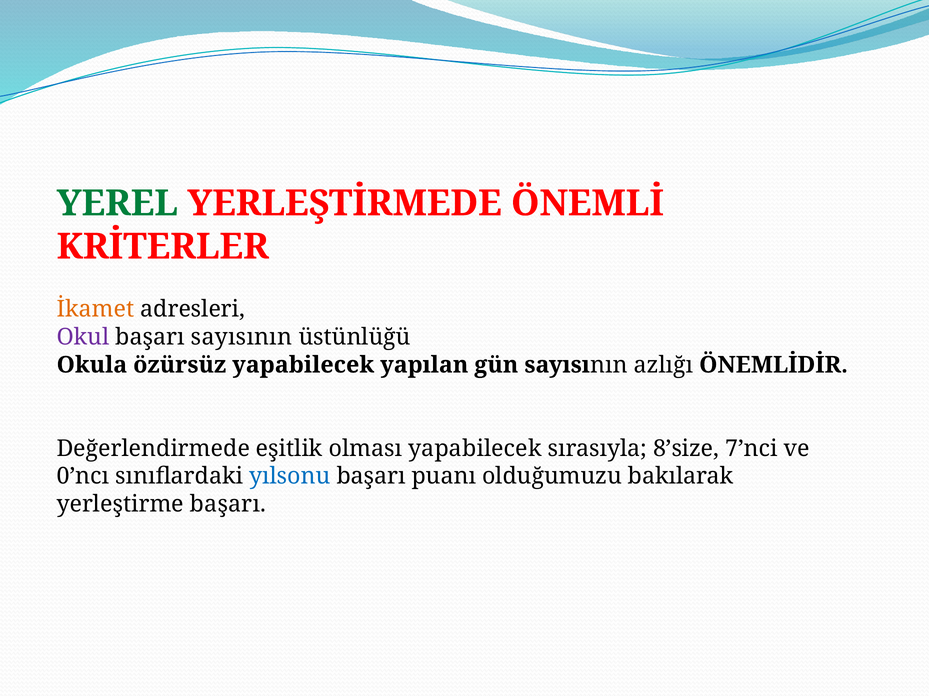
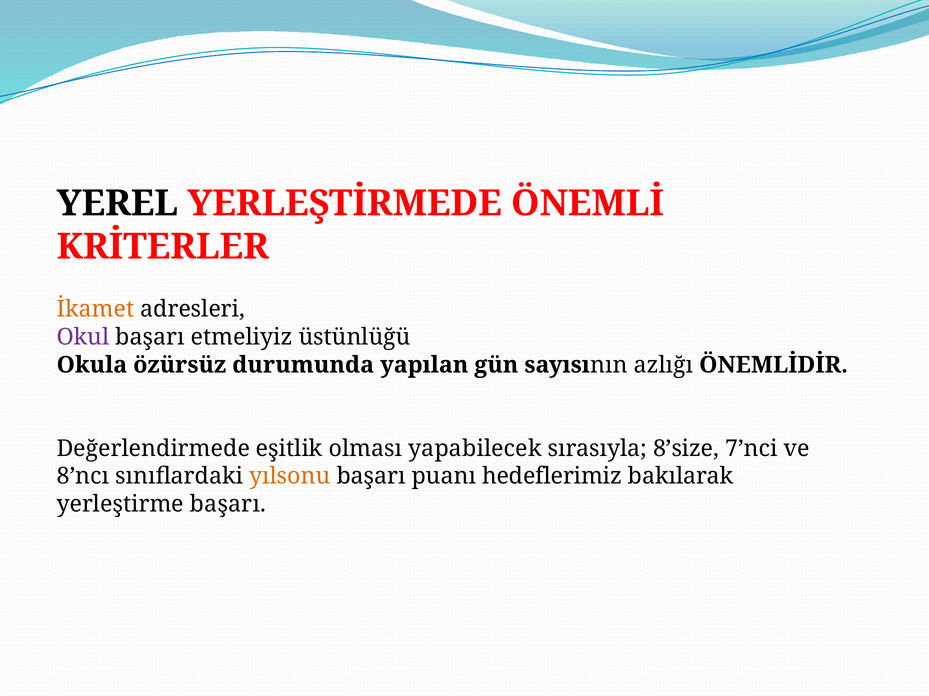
YEREL colour: green -> black
başarı sayısının: sayısının -> etmeliyiz
özürsüz yapabilecek: yapabilecek -> durumunda
0’ncı: 0’ncı -> 8’ncı
yılsonu colour: blue -> orange
olduğumuzu: olduğumuzu -> hedeflerimiz
